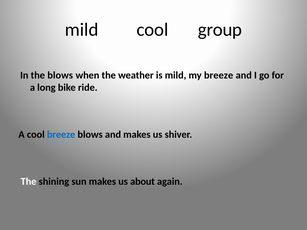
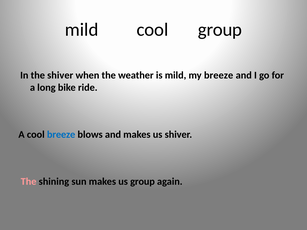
the blows: blows -> shiver
The at (29, 182) colour: white -> pink
us about: about -> group
